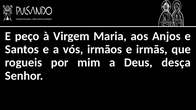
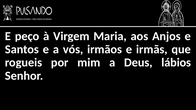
desça: desça -> lábios
